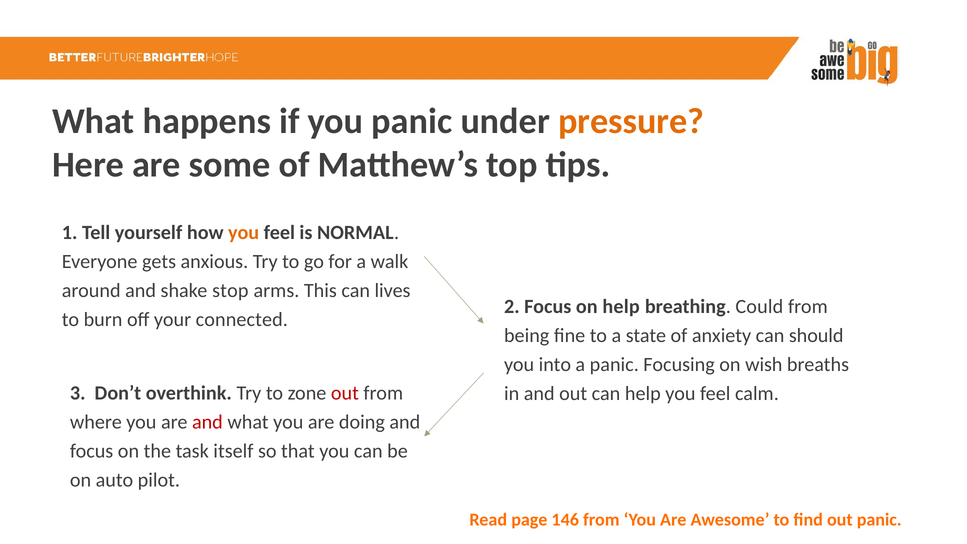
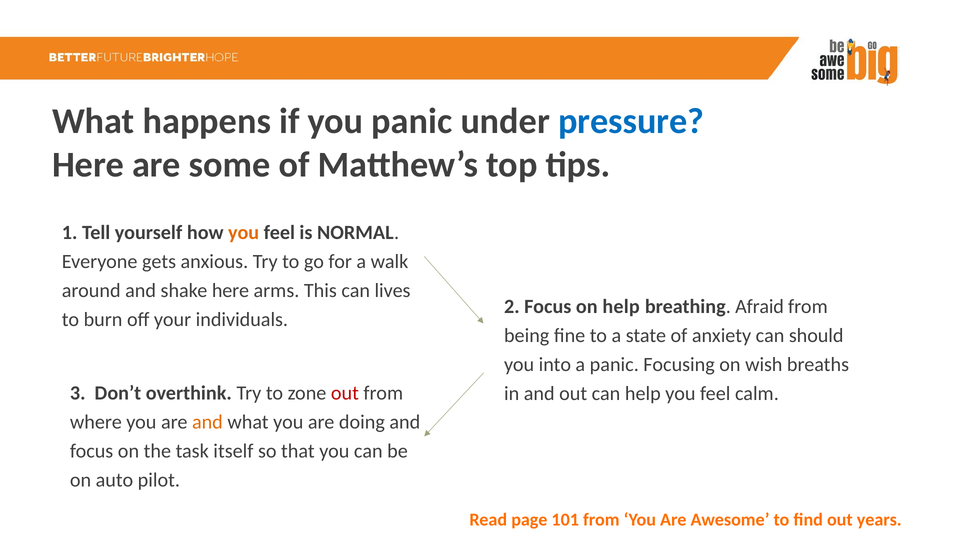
pressure colour: orange -> blue
shake stop: stop -> here
Could: Could -> Afraid
connected: connected -> individuals
and at (207, 422) colour: red -> orange
146: 146 -> 101
out panic: panic -> years
